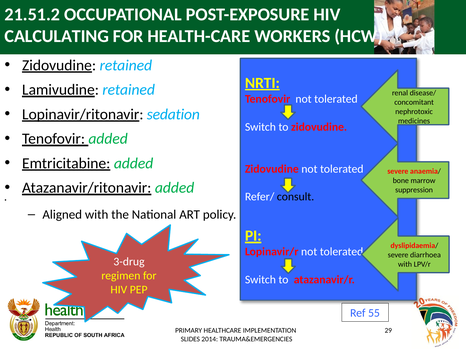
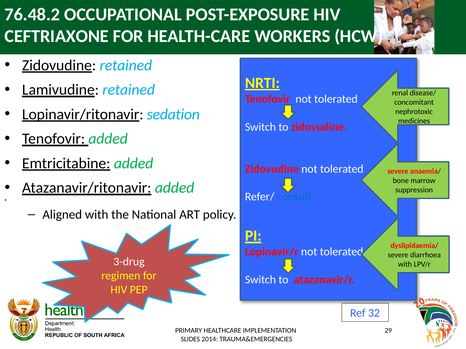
21.51.2: 21.51.2 -> 76.48.2
CALCULATING: CALCULATING -> CEFTRIAXONE
consult colour: black -> blue
55: 55 -> 32
